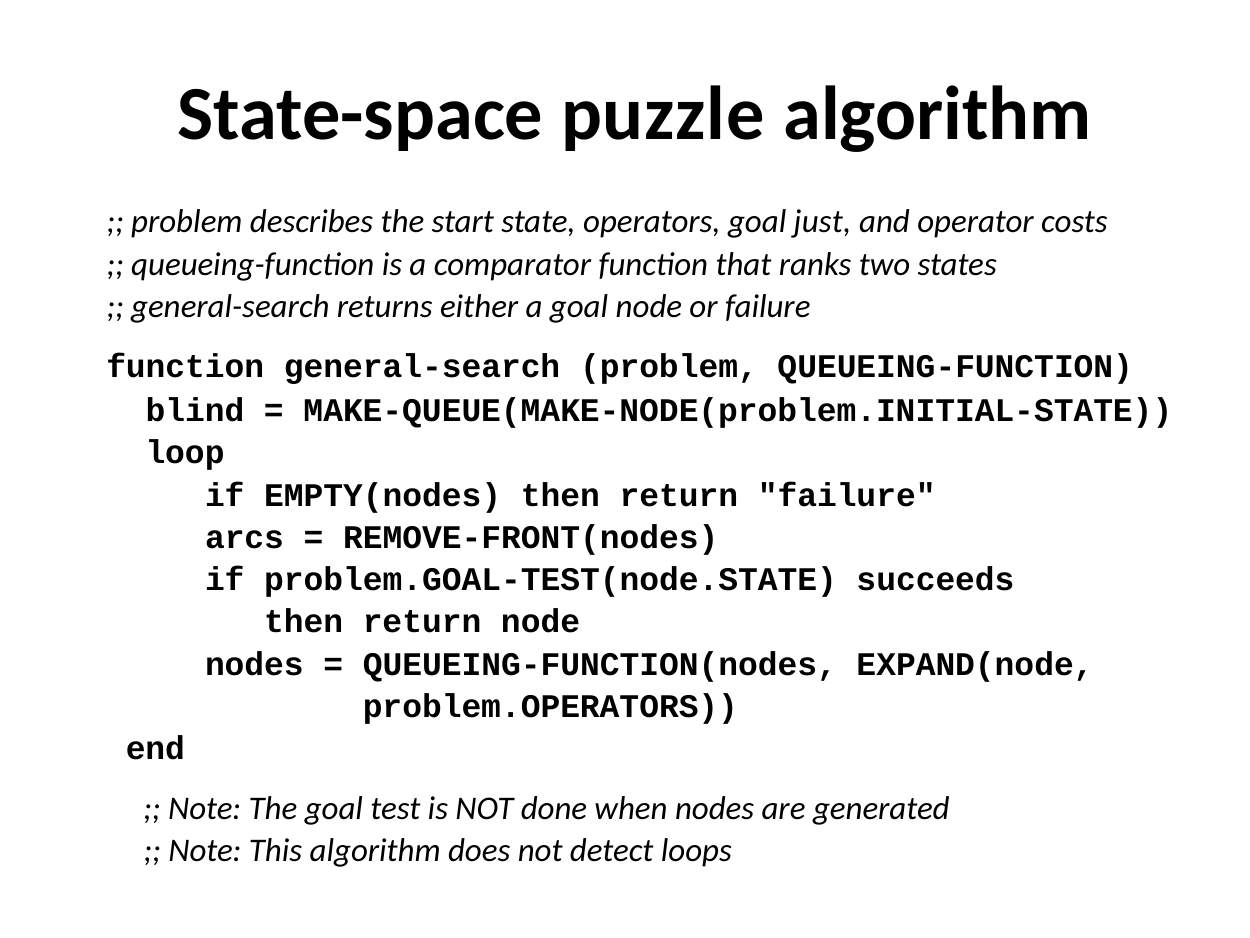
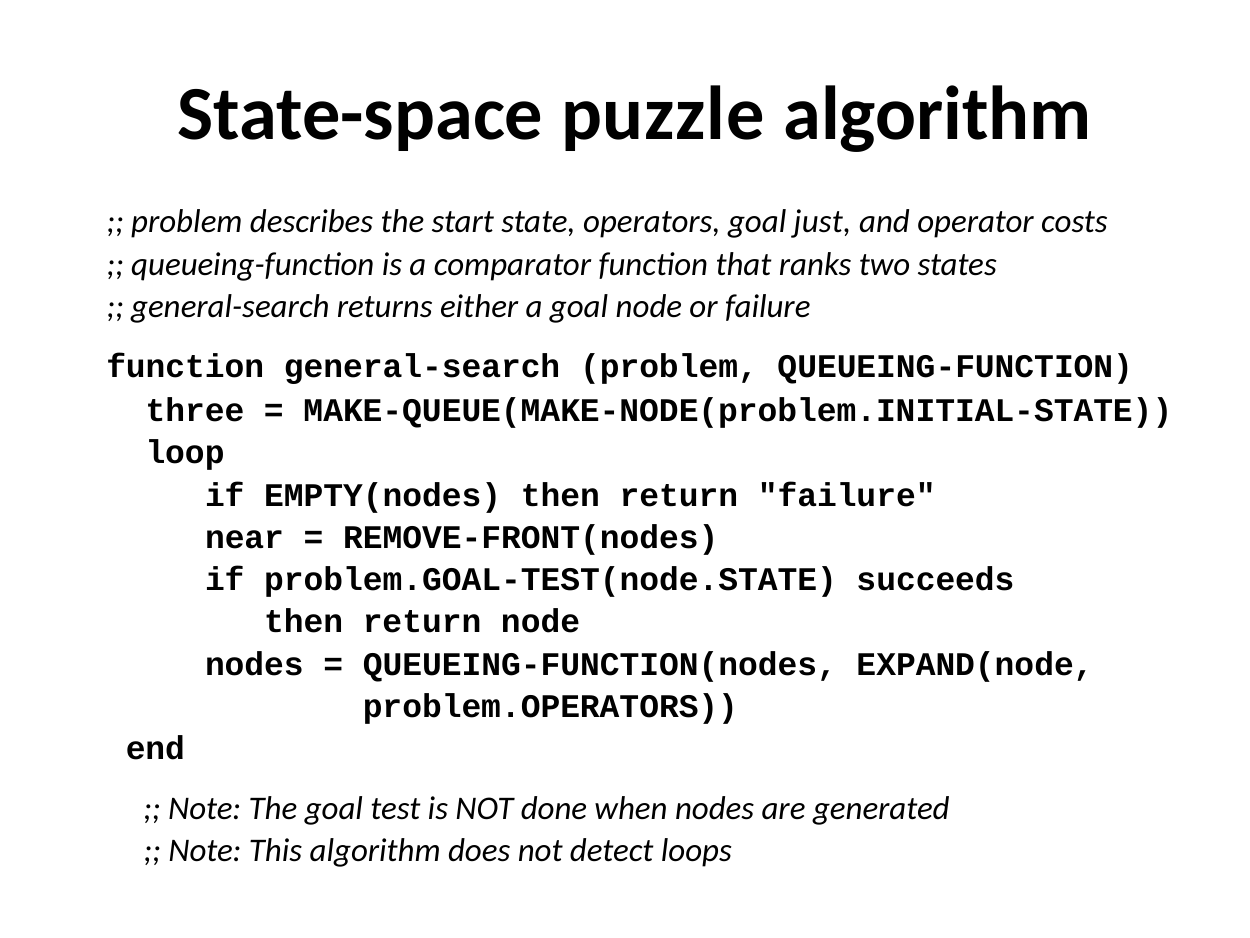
blind: blind -> three
arcs: arcs -> near
